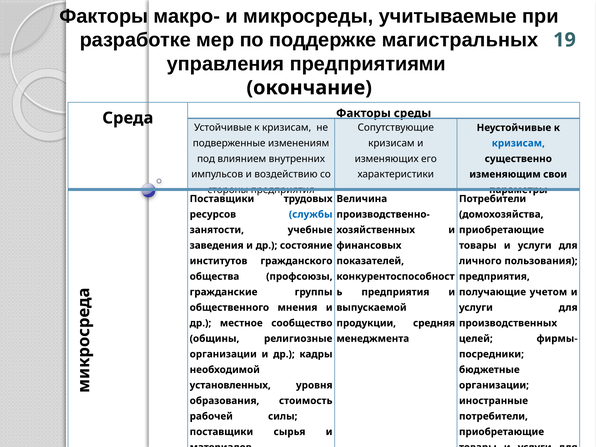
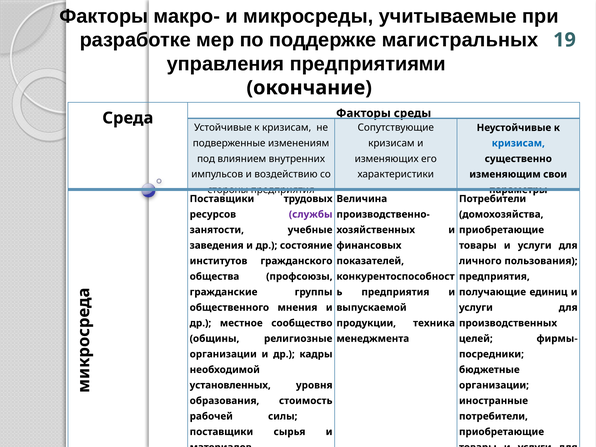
службы colour: blue -> purple
учетом: учетом -> единиц
средняя: средняя -> техника
